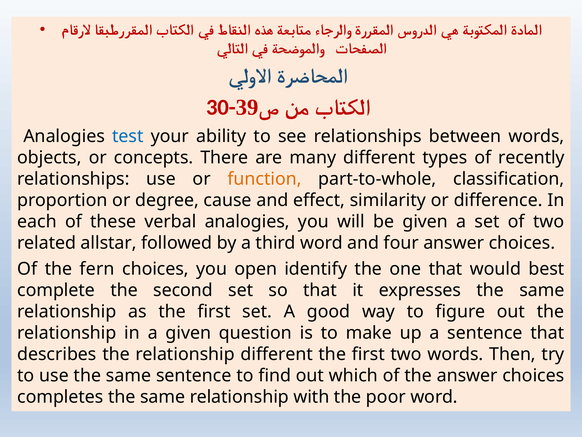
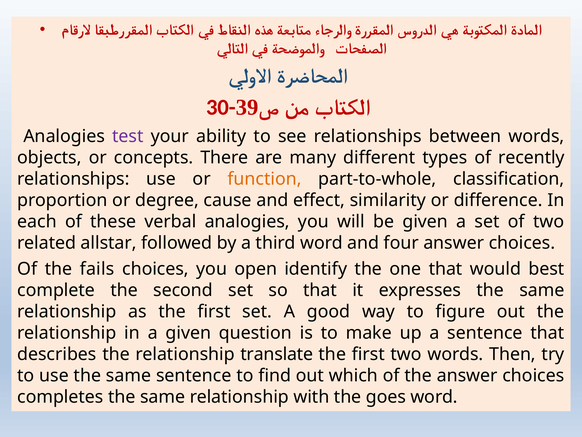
test colour: blue -> purple
fern: fern -> fails
relationship different: different -> translate
poor: poor -> goes
